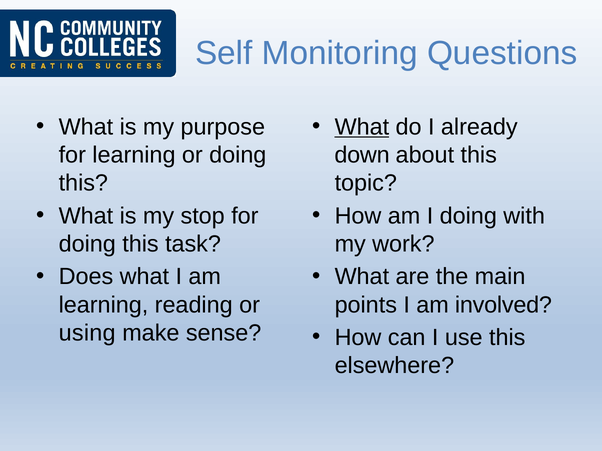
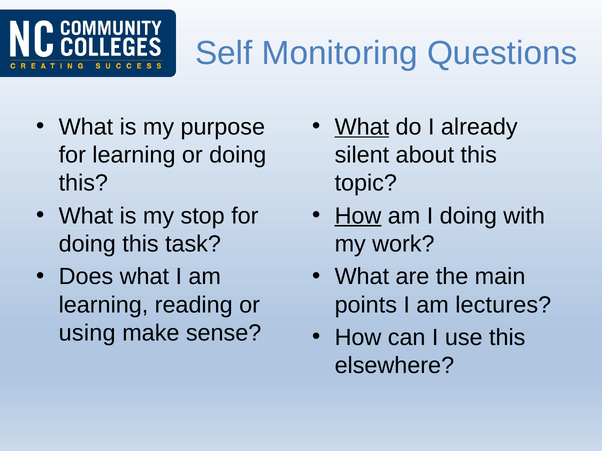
down: down -> silent
How at (358, 216) underline: none -> present
involved: involved -> lectures
